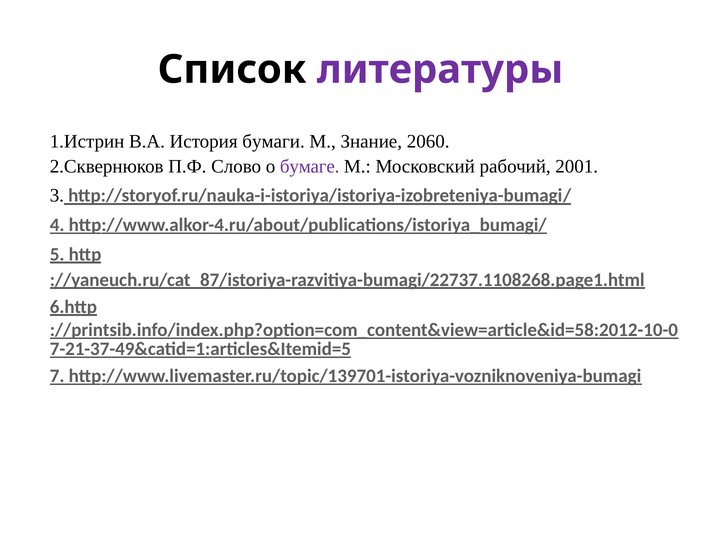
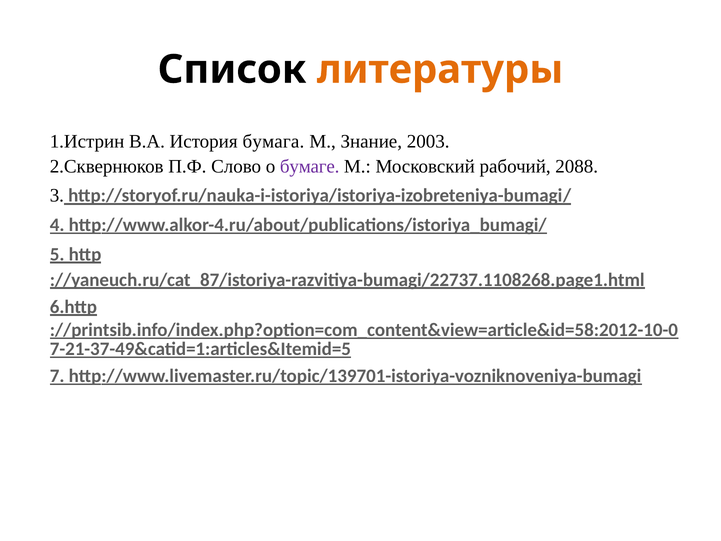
литературы colour: purple -> orange
бумаги: бумаги -> бумага
2060: 2060 -> 2003
2001: 2001 -> 2088
